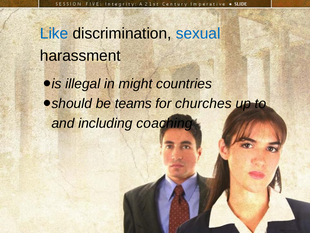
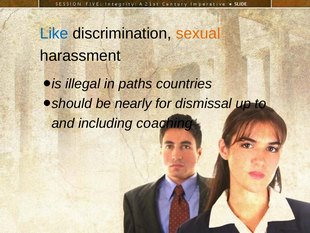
sexual colour: blue -> orange
might: might -> paths
teams: teams -> nearly
churches: churches -> dismissal
